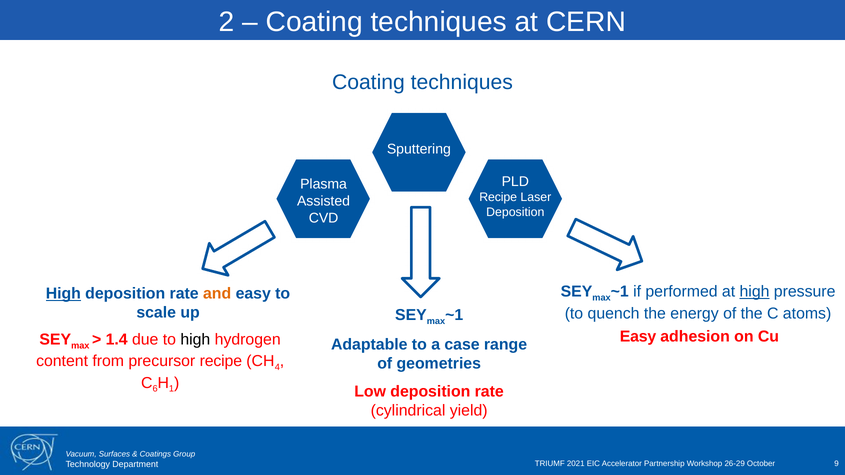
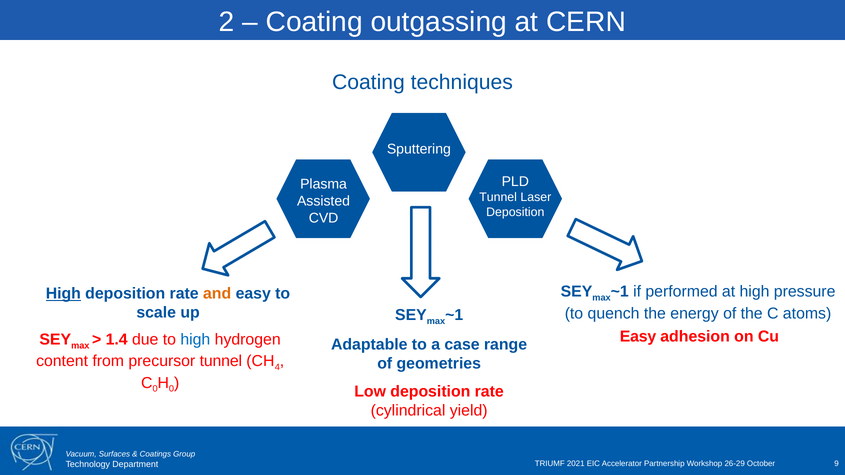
techniques at (439, 22): techniques -> outgassing
Recipe at (498, 198): Recipe -> Tunnel
high at (755, 292) underline: present -> none
high at (195, 340) colour: black -> blue
precursor recipe: recipe -> tunnel
C 6: 6 -> 0
1 at (172, 389): 1 -> 0
